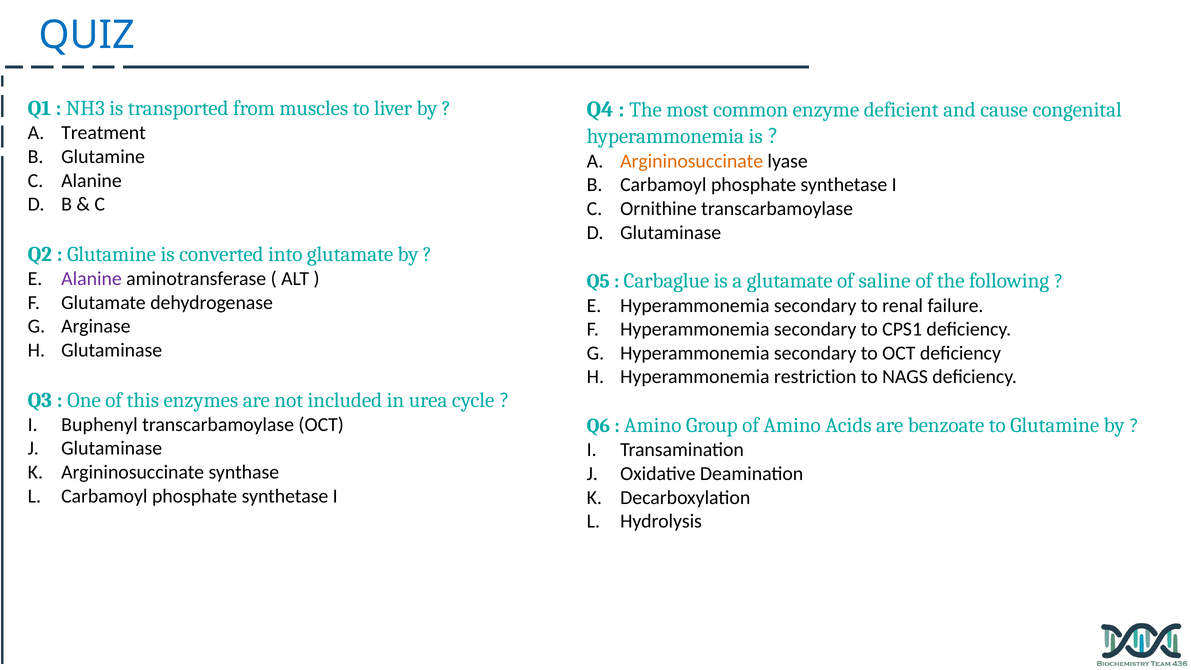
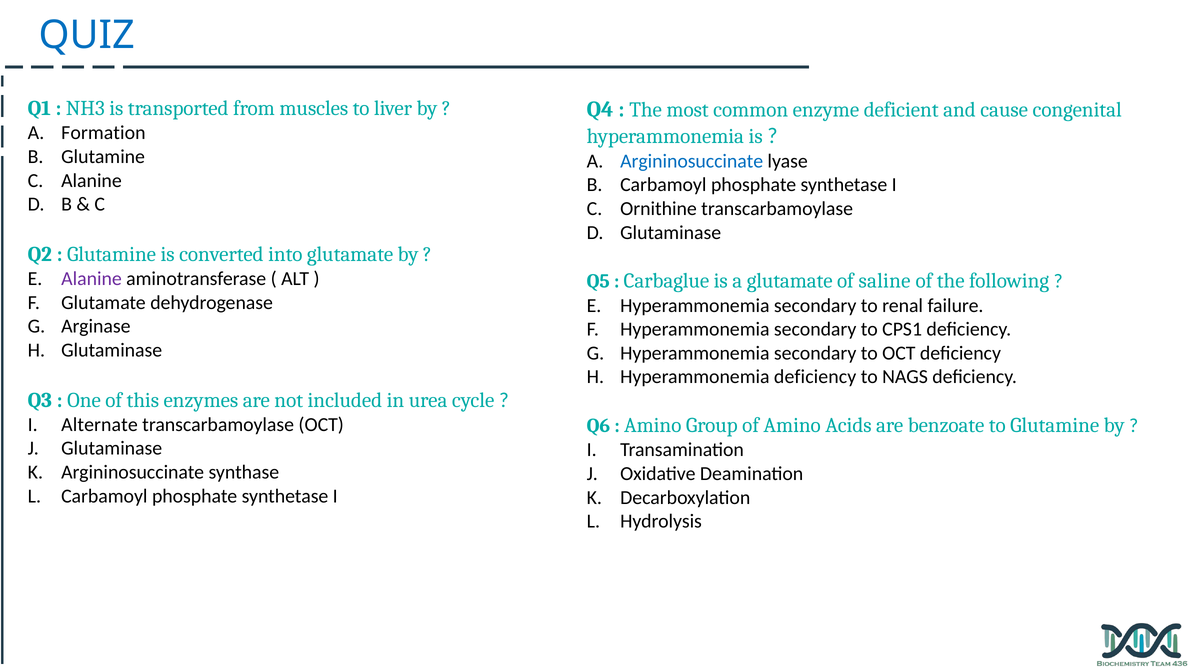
Treatment: Treatment -> Formation
Argininosuccinate at (692, 161) colour: orange -> blue
Hyperammonemia restriction: restriction -> deficiency
Buphenyl: Buphenyl -> Alternate
